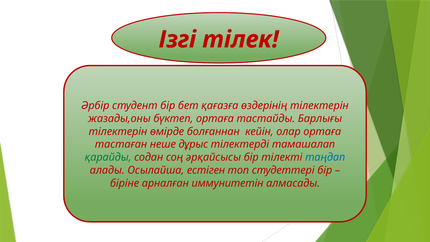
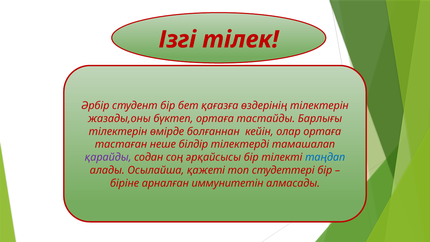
дұрыс: дұрыс -> білдір
қарайды colour: green -> purple
естіген: естіген -> қажеті
